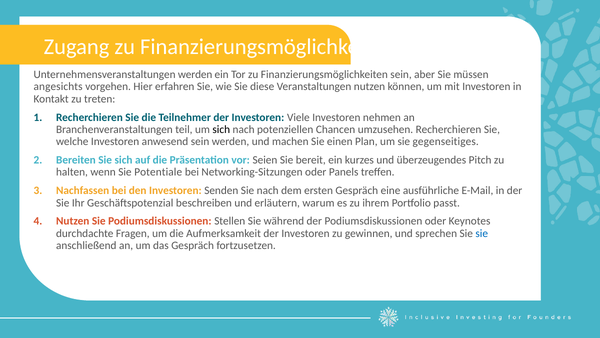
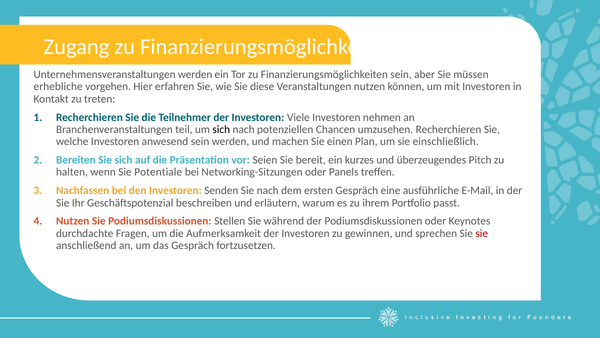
angesichts: angesichts -> erhebliche
gegenseitiges: gegenseitiges -> einschließlich
sie at (482, 233) colour: blue -> red
